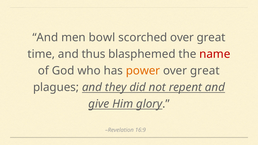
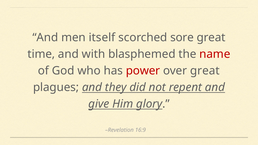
bowl: bowl -> itself
scorched over: over -> sore
thus: thus -> with
power colour: orange -> red
